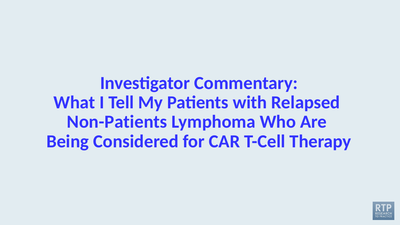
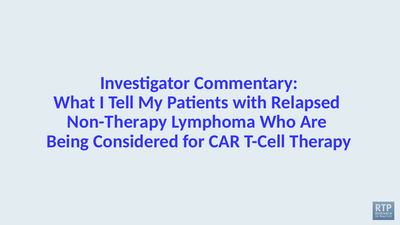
Non-Patients: Non-Patients -> Non-Therapy
